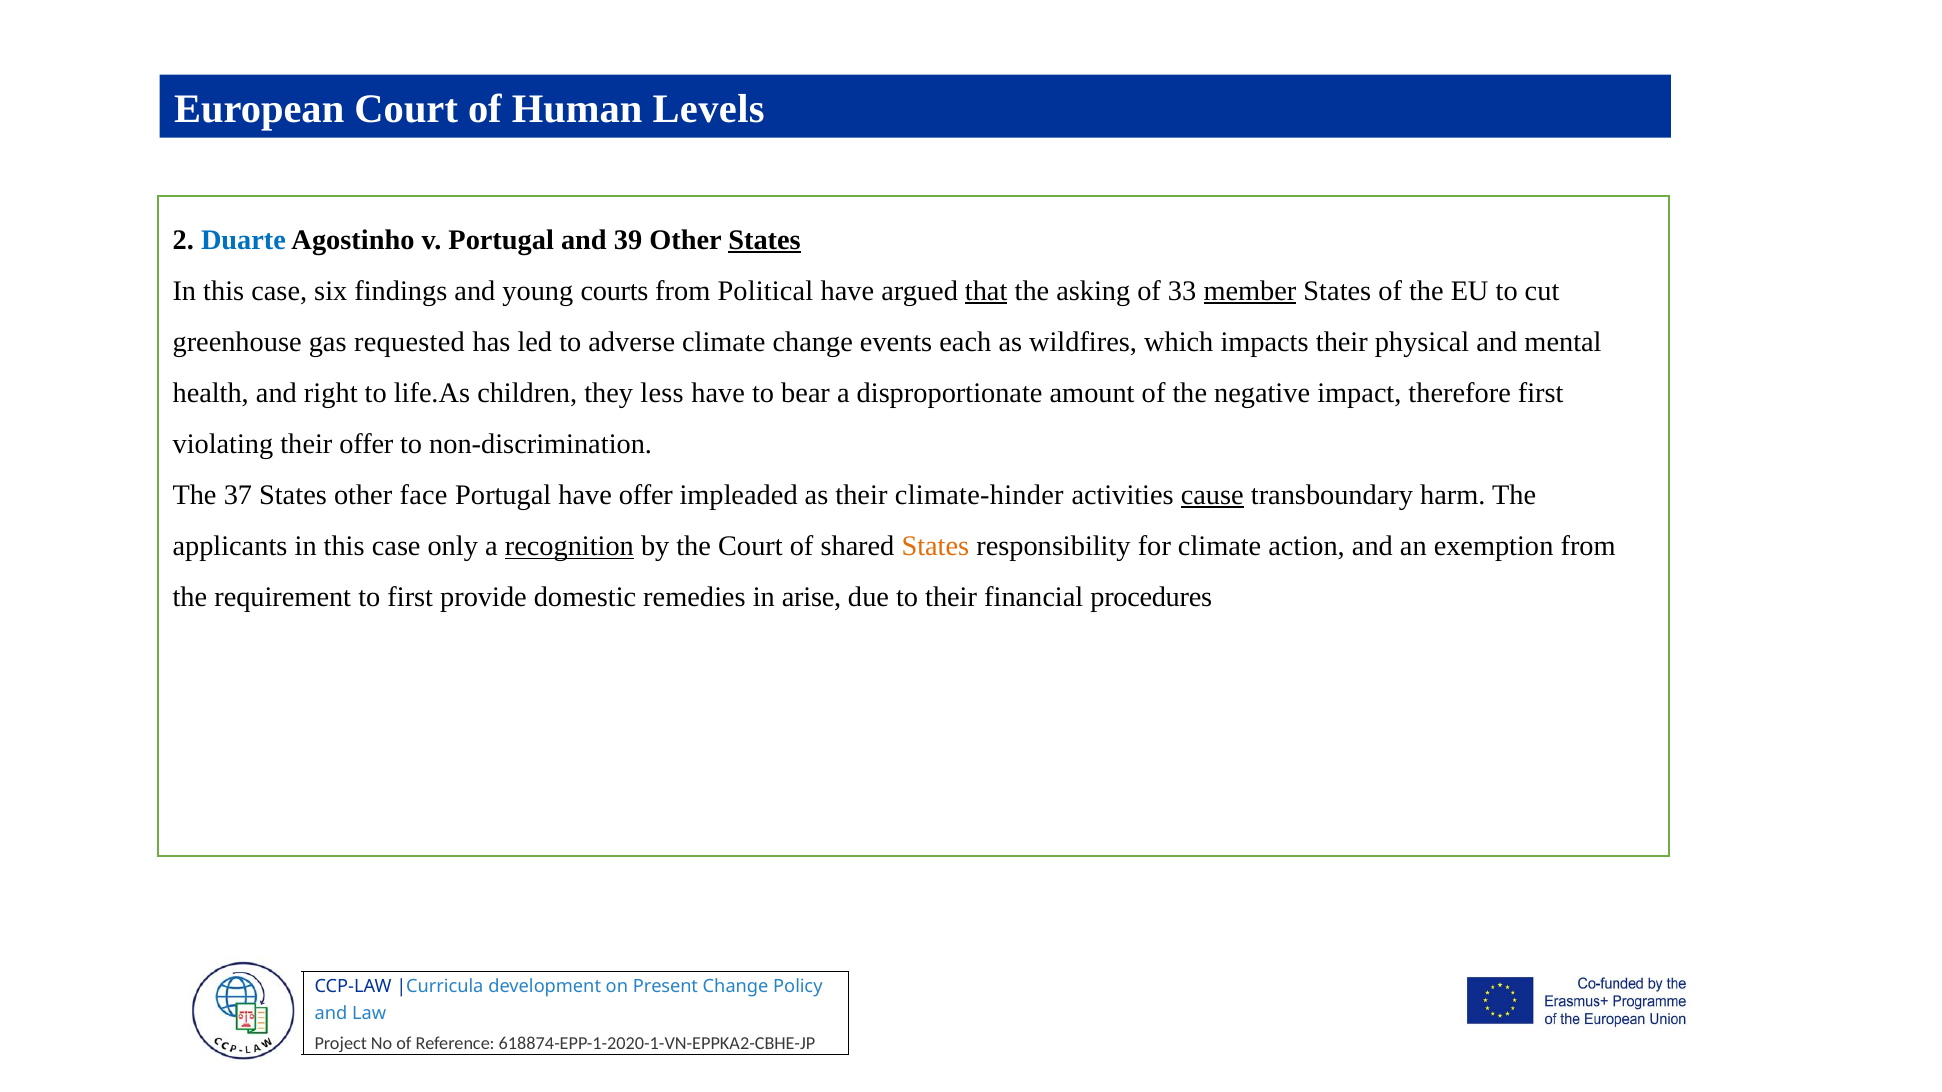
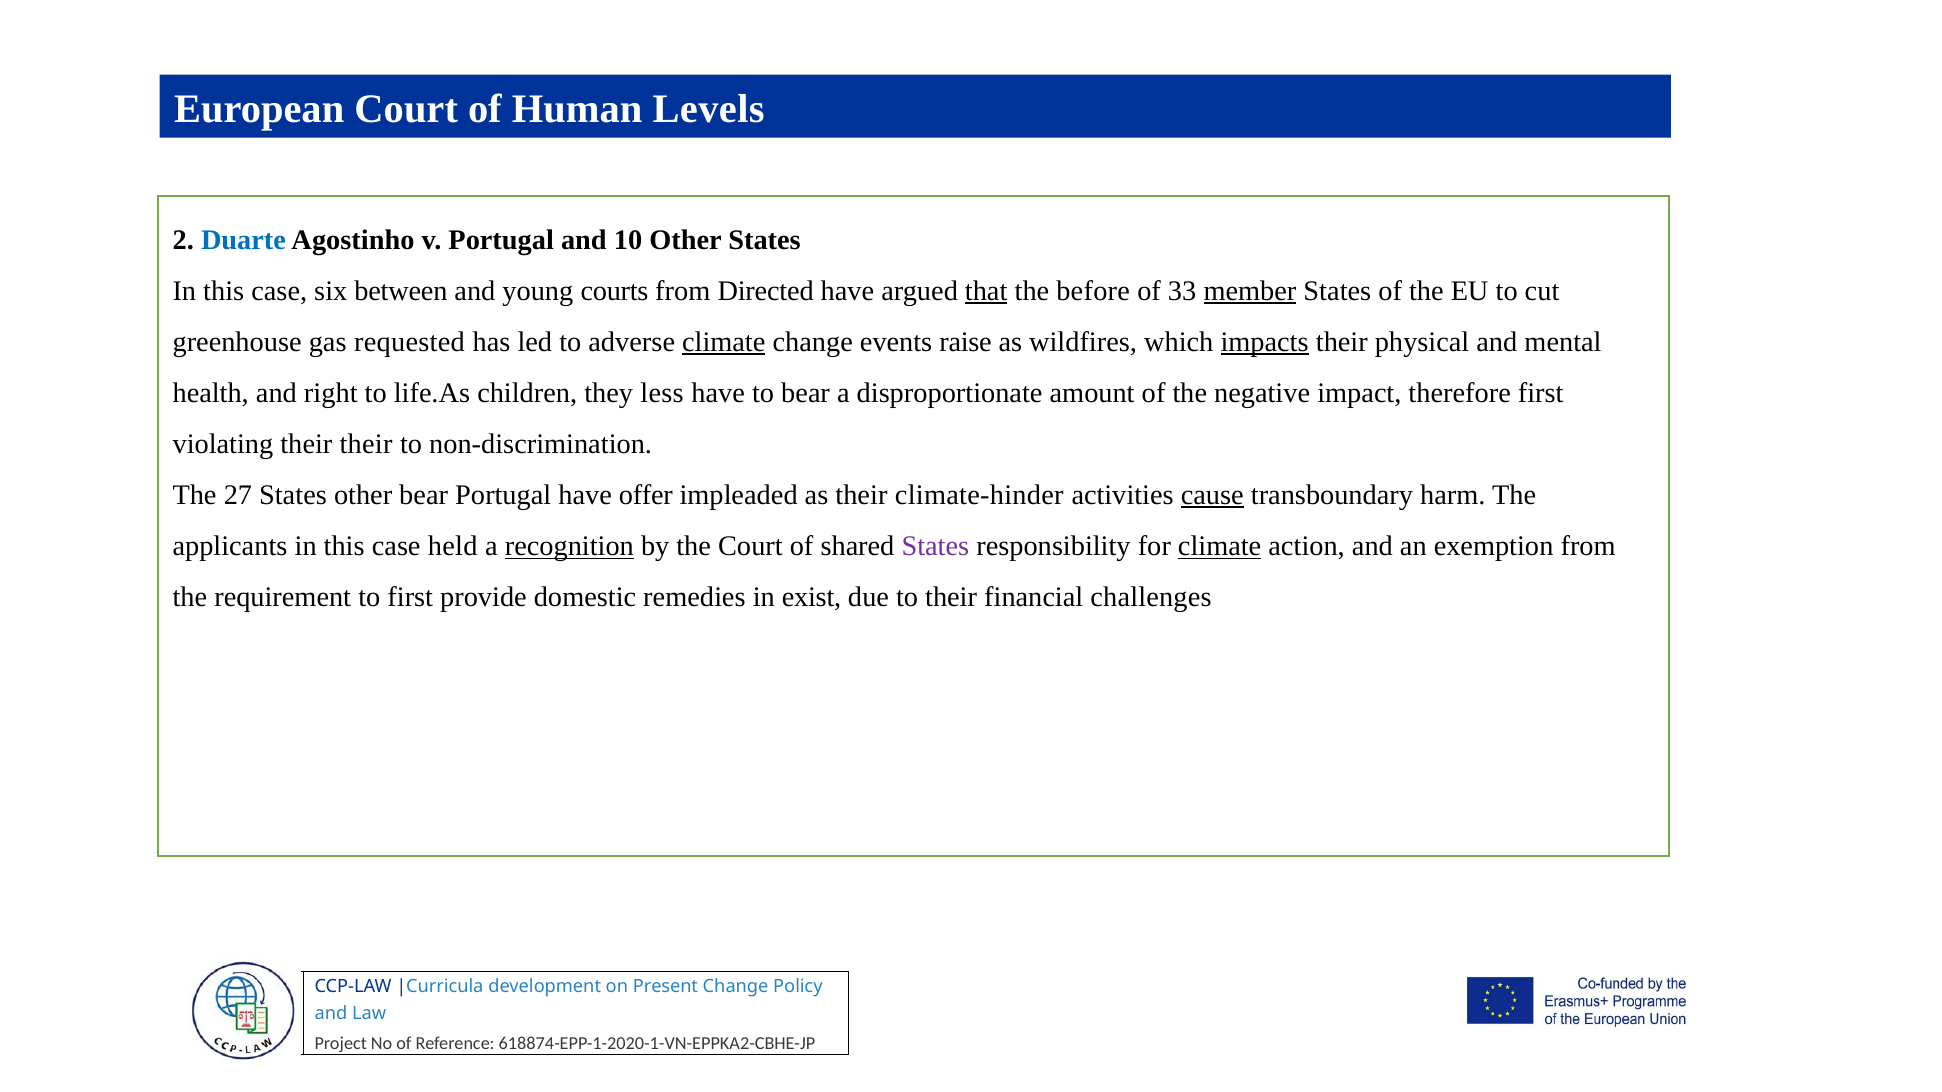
39: 39 -> 10
States at (765, 240) underline: present -> none
findings: findings -> between
Political: Political -> Directed
asking: asking -> before
climate at (724, 342) underline: none -> present
each: each -> raise
impacts underline: none -> present
their offer: offer -> their
37: 37 -> 27
other face: face -> bear
only: only -> held
States at (935, 546) colour: orange -> purple
climate at (1220, 546) underline: none -> present
arise: arise -> exist
procedures: procedures -> challenges
